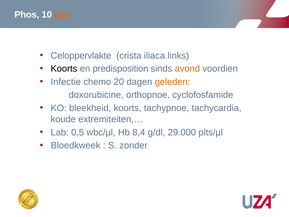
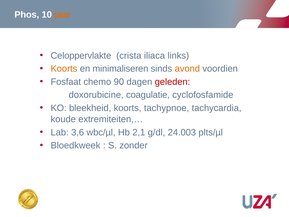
Koorts at (64, 69) colour: black -> orange
predisposition: predisposition -> minimaliseren
Infectie: Infectie -> Fosfaat
20: 20 -> 90
geleden colour: orange -> red
orthopnoe: orthopnoe -> coagulatie
0,5: 0,5 -> 3,6
8,4: 8,4 -> 2,1
29.000: 29.000 -> 24.003
